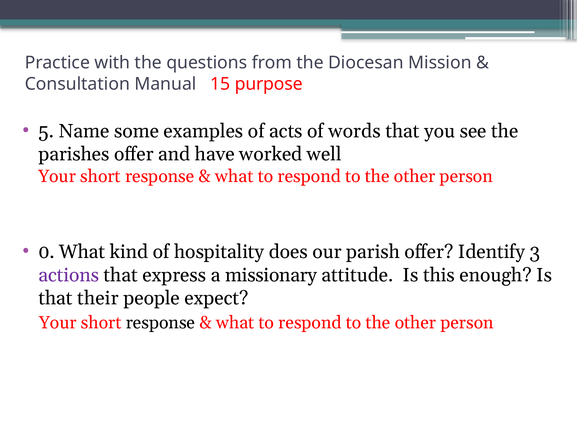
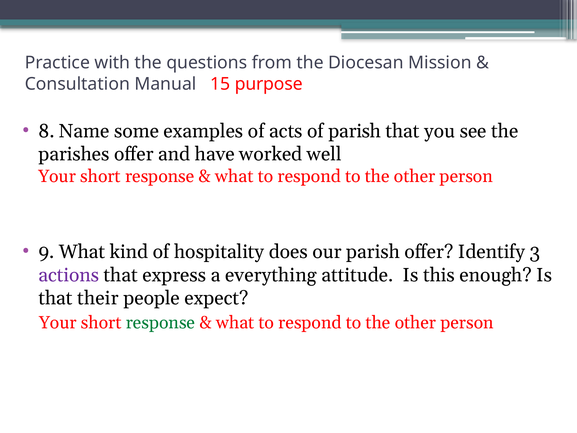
5: 5 -> 8
of words: words -> parish
0: 0 -> 9
missionary: missionary -> everything
response at (160, 322) colour: black -> green
